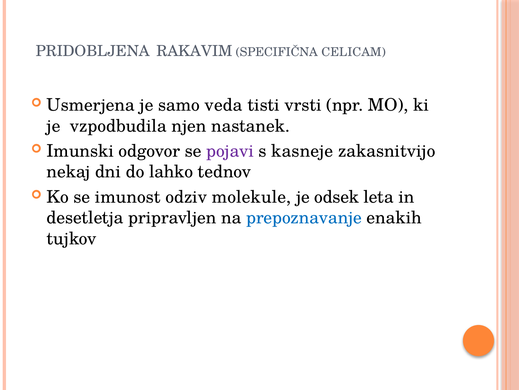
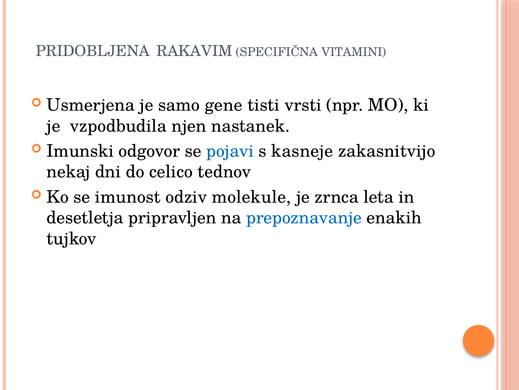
CELICAM: CELICAM -> VITAMINI
veda: veda -> gene
pojavi colour: purple -> blue
lahko: lahko -> celico
odsek: odsek -> zrnca
